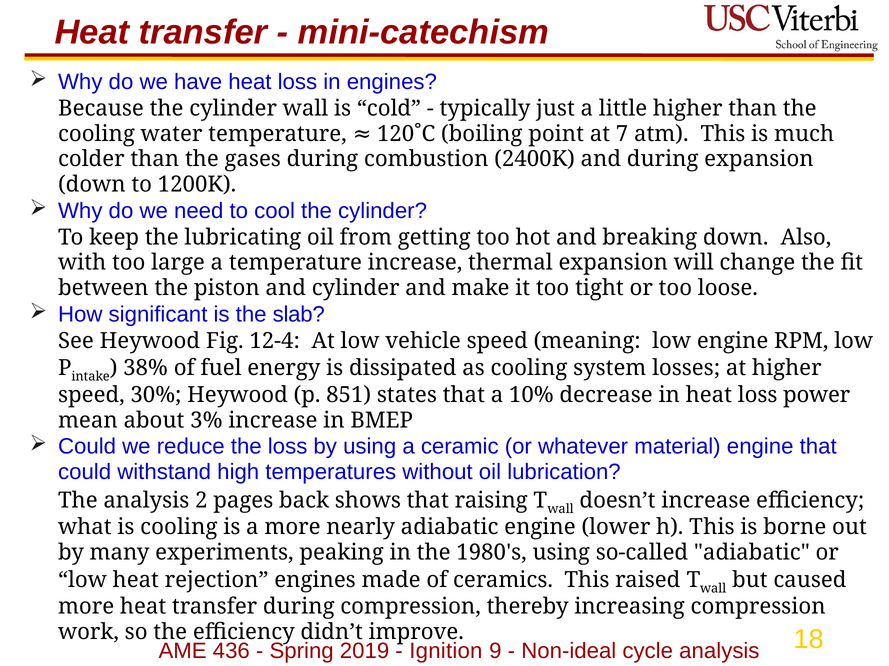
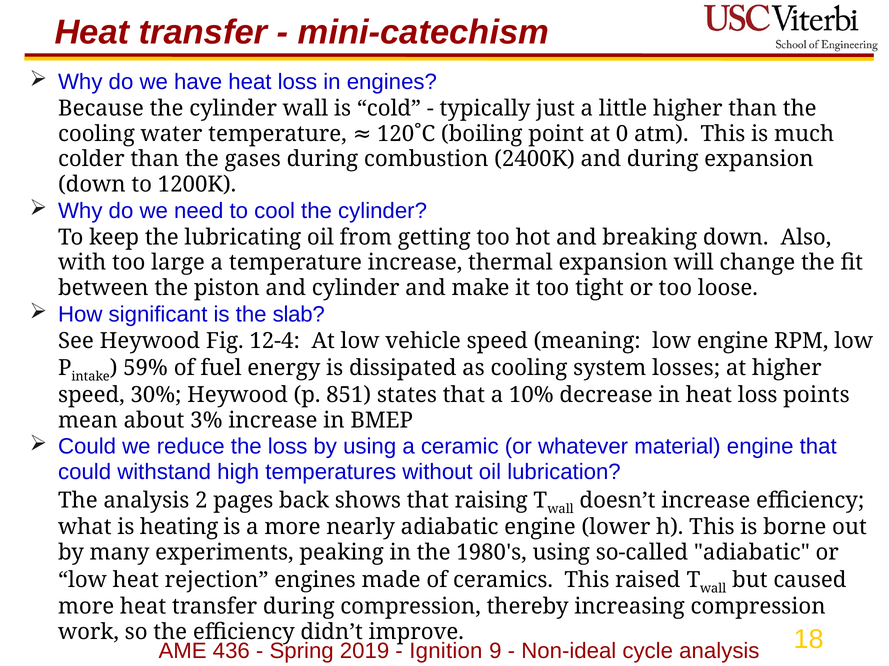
7: 7 -> 0
38%: 38% -> 59%
power: power -> points
is cooling: cooling -> heating
